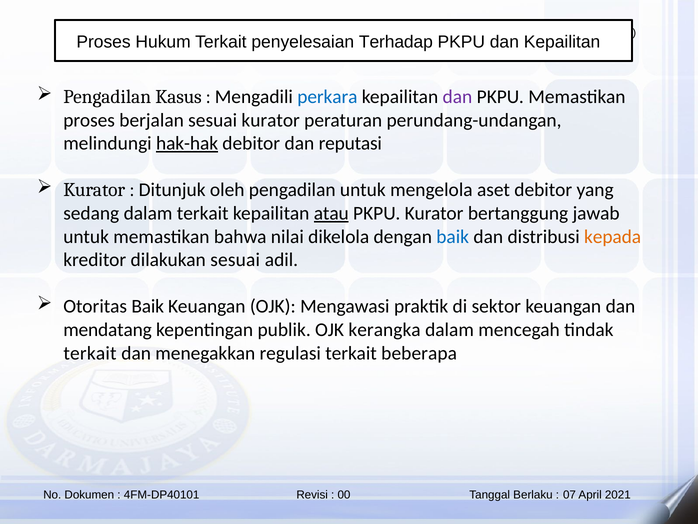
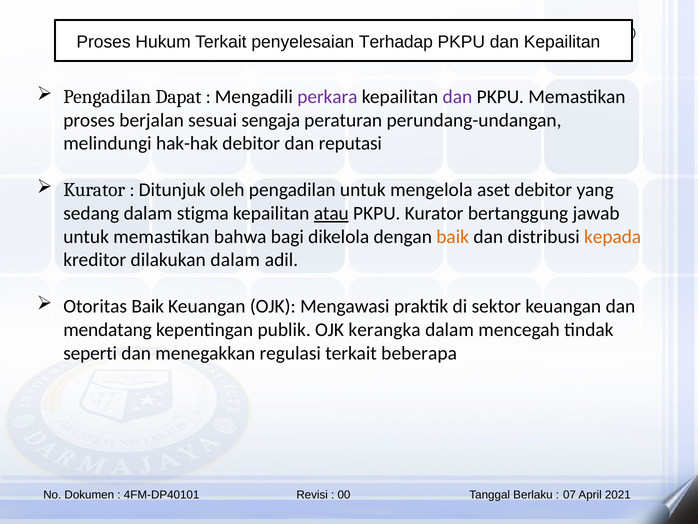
Kasus: Kasus -> Dapat
perkara colour: blue -> purple
sesuai kurator: kurator -> sengaja
hak-hak underline: present -> none
dalam terkait: terkait -> stigma
nilai: nilai -> bagi
baik at (453, 236) colour: blue -> orange
dilakukan sesuai: sesuai -> dalam
terkait at (90, 353): terkait -> seperti
